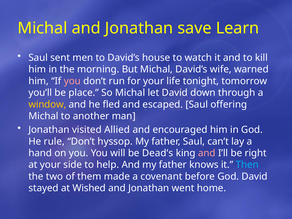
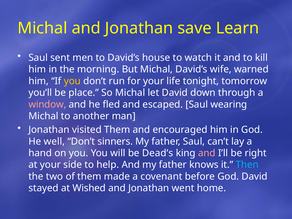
you at (72, 81) colour: pink -> yellow
window colour: yellow -> pink
offering: offering -> wearing
visited Allied: Allied -> Them
rule: rule -> well
hyssop: hyssop -> sinners
